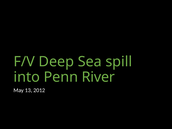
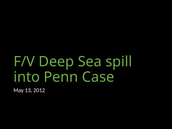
River: River -> Case
